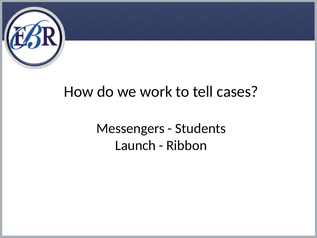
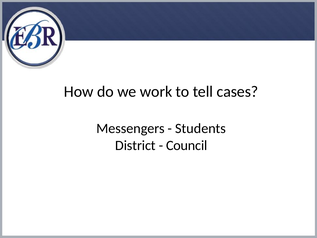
Launch: Launch -> District
Ribbon: Ribbon -> Council
